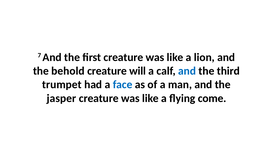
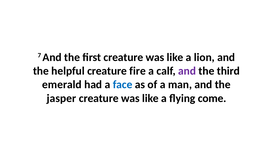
behold: behold -> helpful
will: will -> fire
and at (187, 71) colour: blue -> purple
trumpet: trumpet -> emerald
